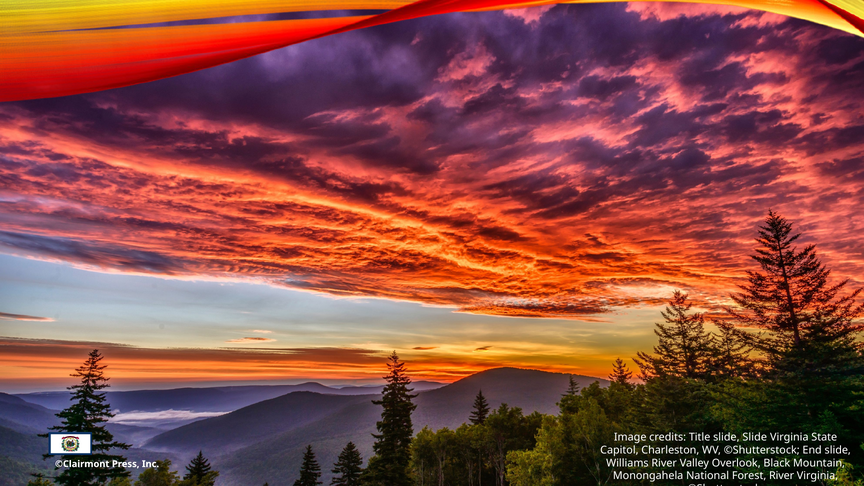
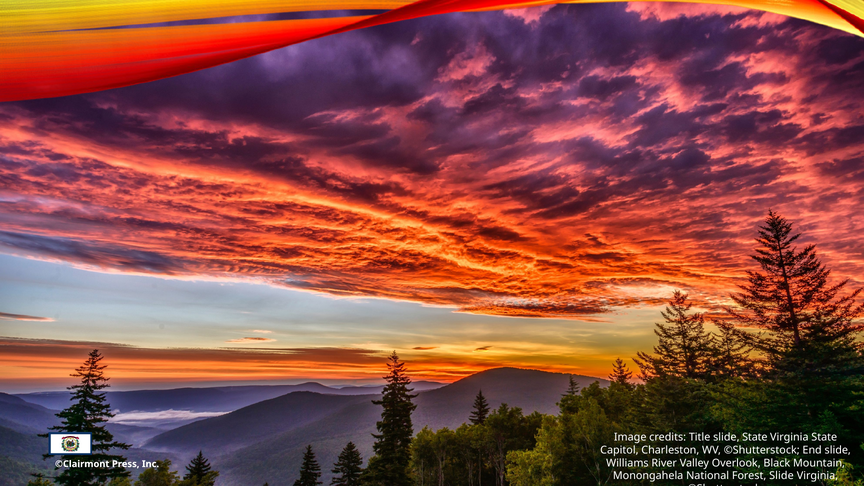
slide Slide: Slide -> State
Forest River: River -> Slide
